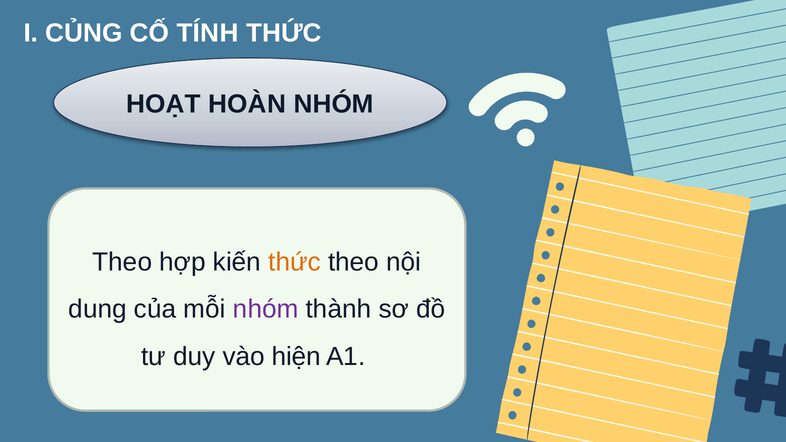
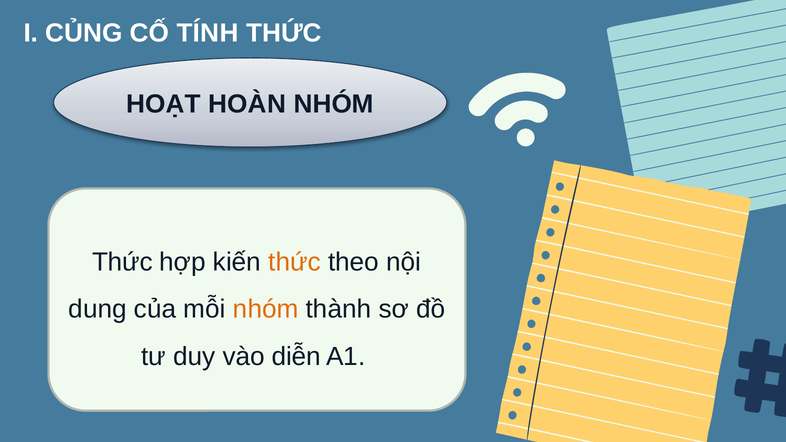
Theo at (122, 262): Theo -> Thức
nhóm at (266, 309) colour: purple -> orange
hiện: hiện -> diễn
